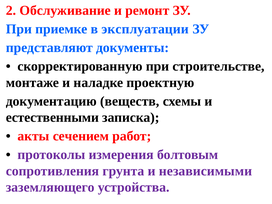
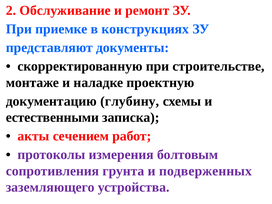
эксплуатации: эксплуатации -> конструкциях
веществ: веществ -> глубину
независимыми: независимыми -> подверженных
